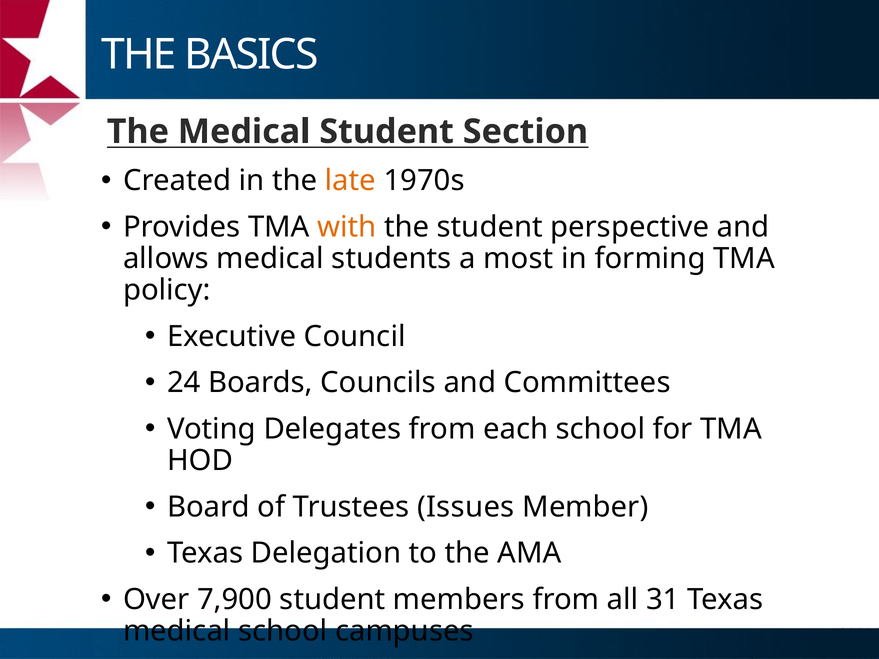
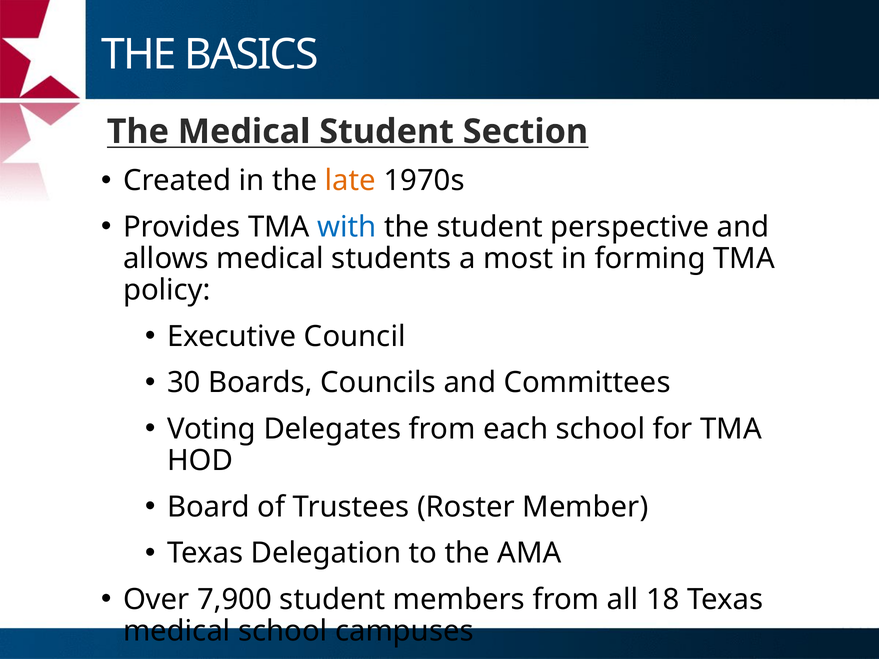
with colour: orange -> blue
24: 24 -> 30
Issues: Issues -> Roster
31: 31 -> 18
